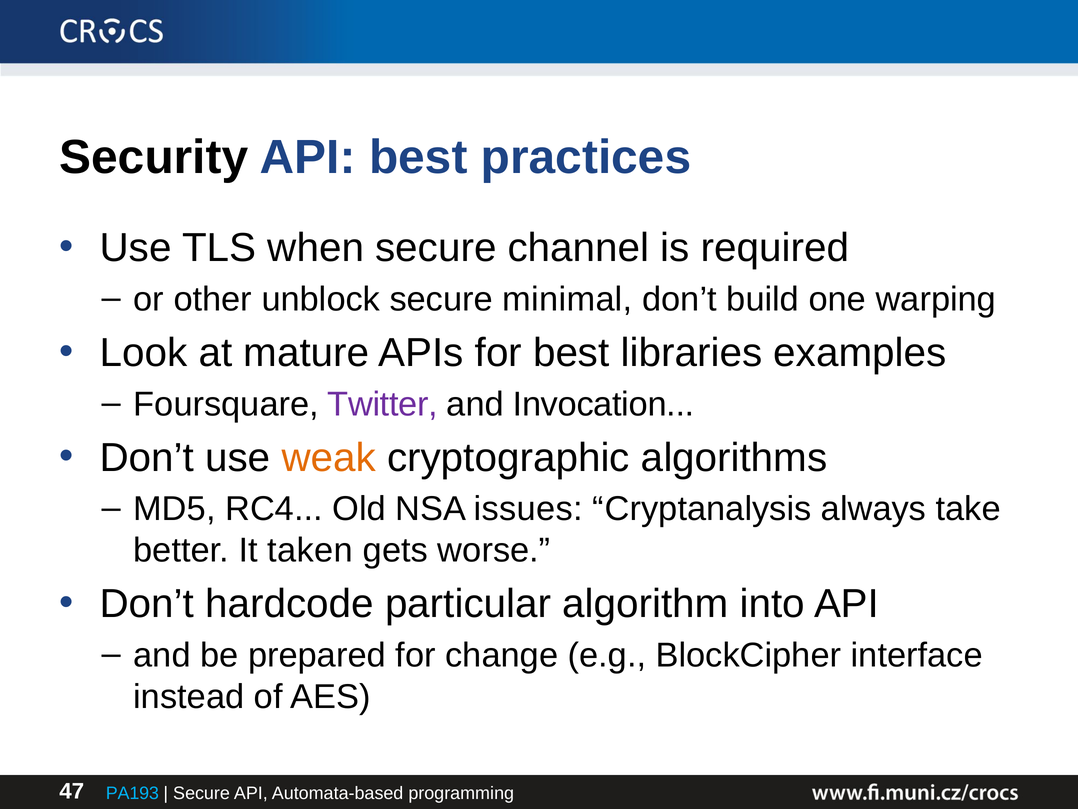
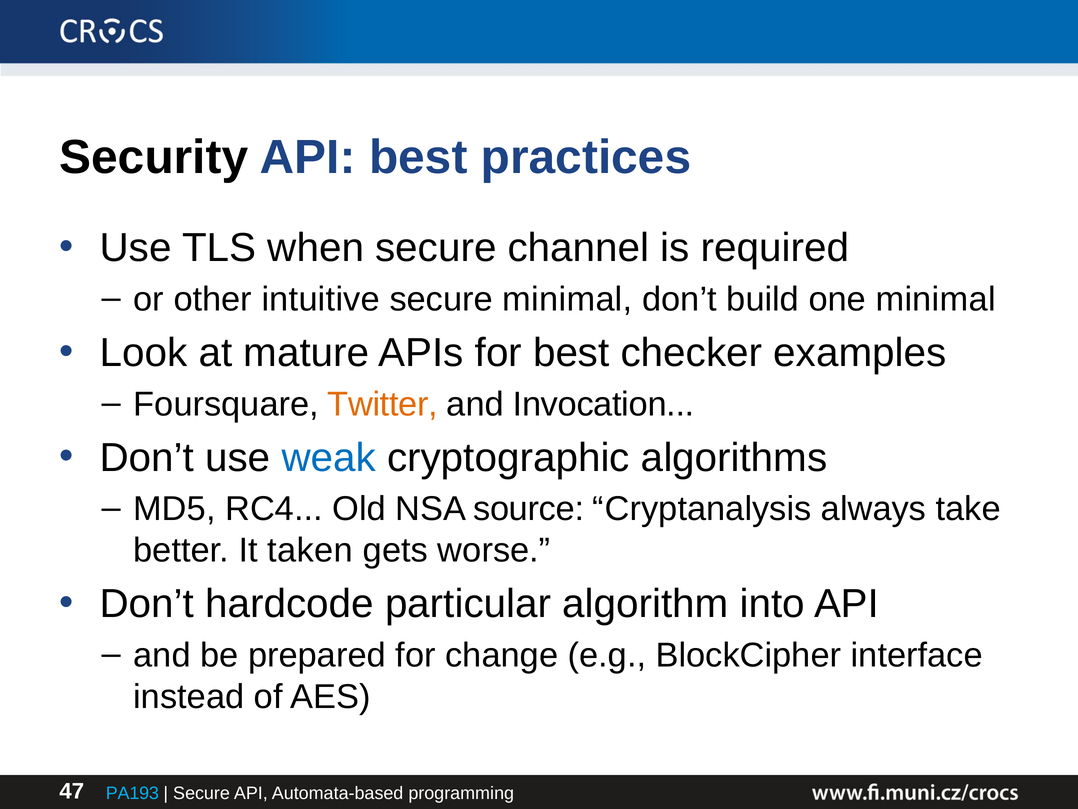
unblock: unblock -> intuitive
one warping: warping -> minimal
libraries: libraries -> checker
Twitter colour: purple -> orange
weak colour: orange -> blue
issues: issues -> source
